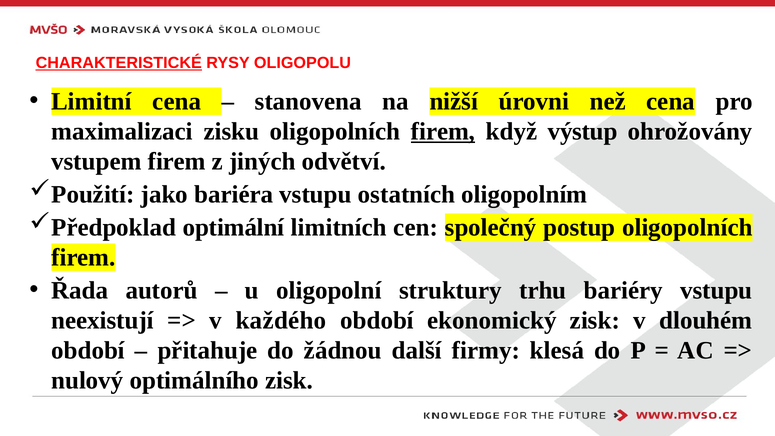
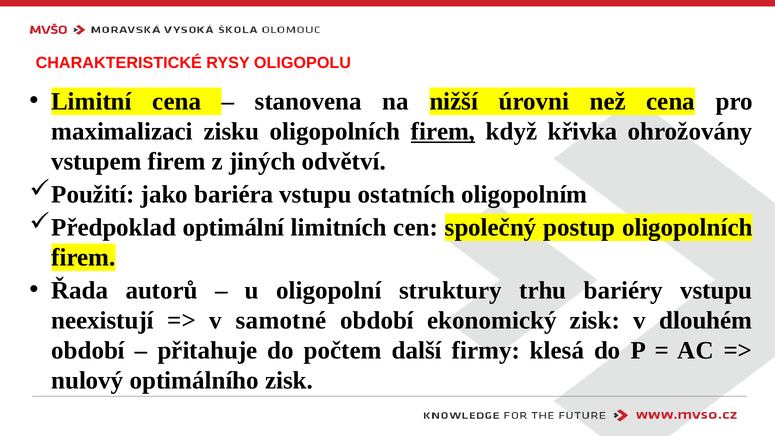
CHARAKTERISTICKÉ underline: present -> none
výstup: výstup -> křivka
každého: každého -> samotné
žádnou: žádnou -> počtem
